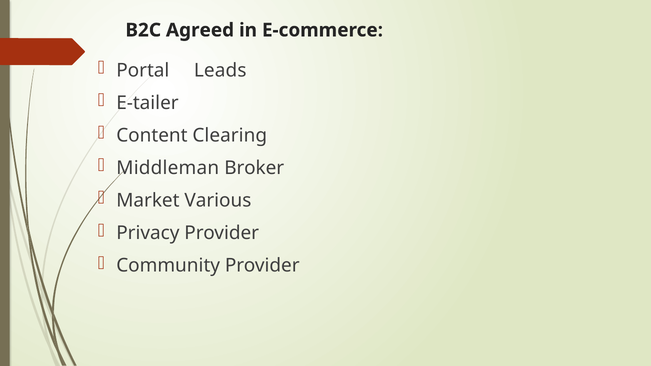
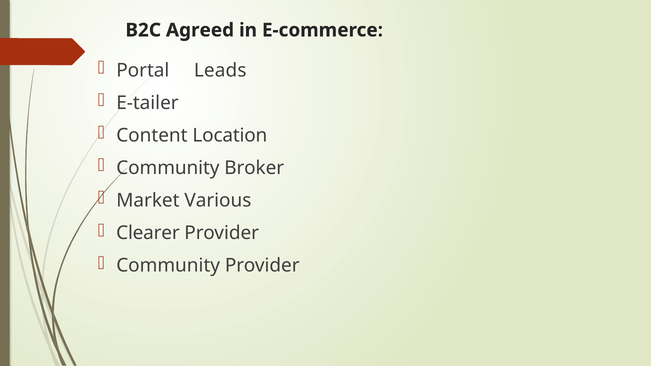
Clearing: Clearing -> Location
Middleman at (168, 168): Middleman -> Community
Privacy: Privacy -> Clearer
